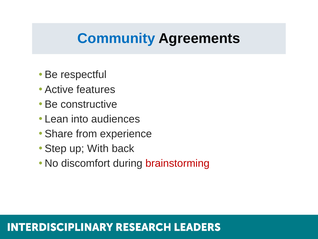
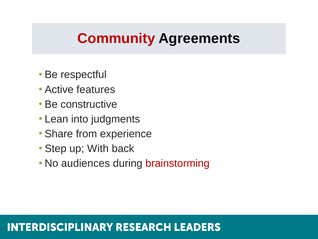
Community colour: blue -> red
audiences: audiences -> judgments
discomfort: discomfort -> audiences
